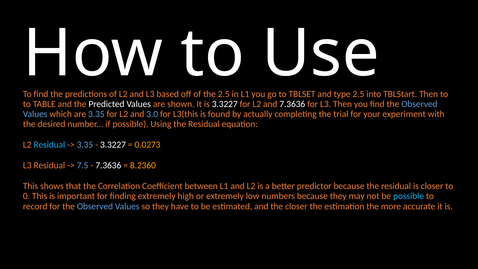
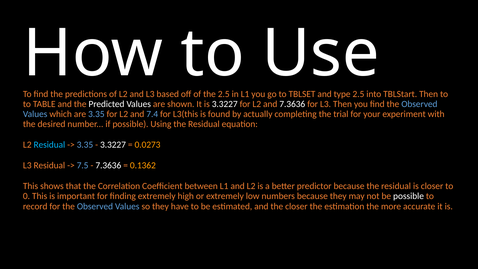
3.0: 3.0 -> 7.4
8.2360: 8.2360 -> 0.1362
possible at (409, 196) colour: light blue -> white
